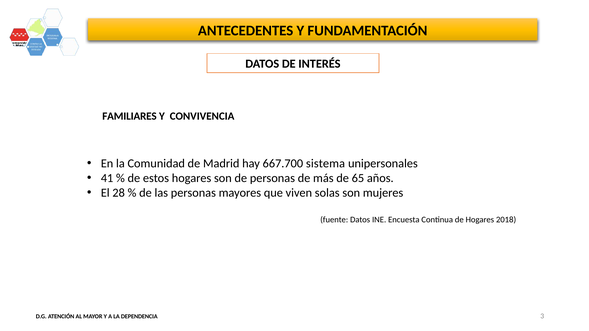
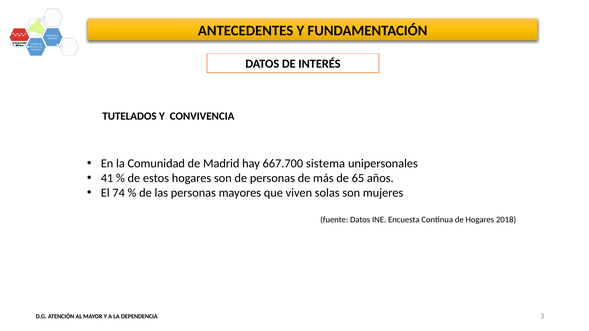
FAMILIARES: FAMILIARES -> TUTELADOS
28: 28 -> 74
